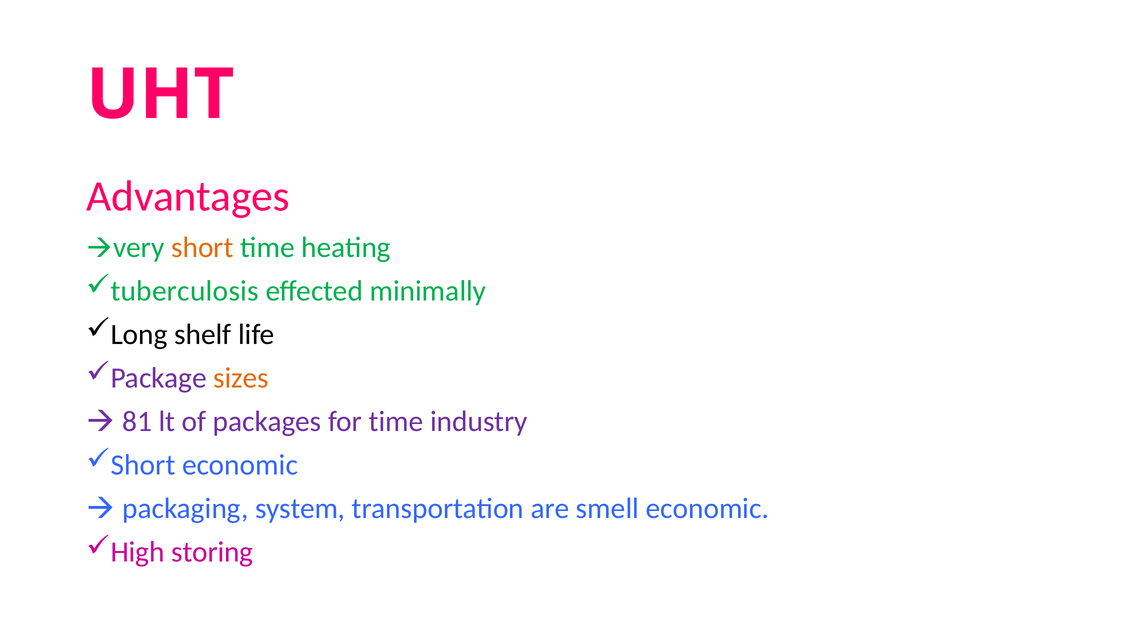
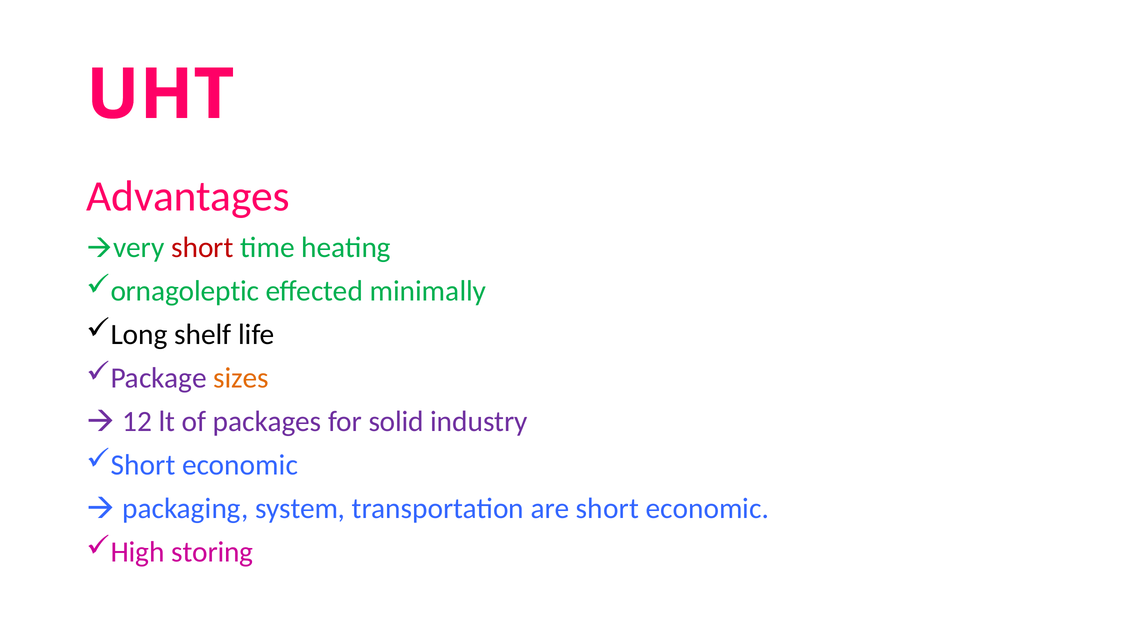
short at (202, 248) colour: orange -> red
tuberculosis: tuberculosis -> ornagoleptic
81: 81 -> 12
for time: time -> solid
are smell: smell -> short
